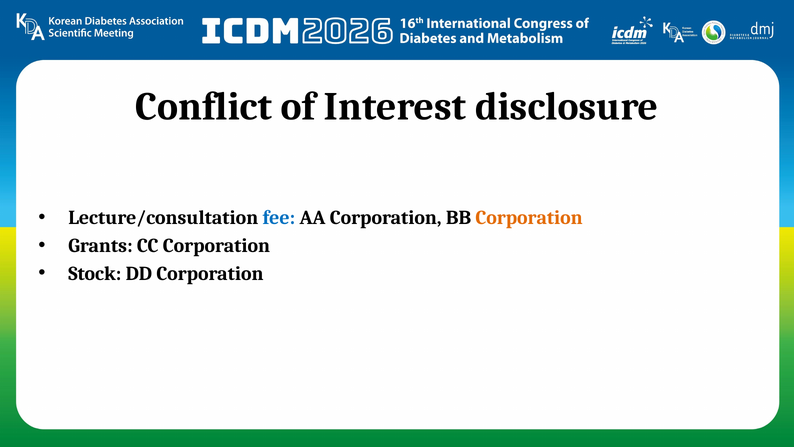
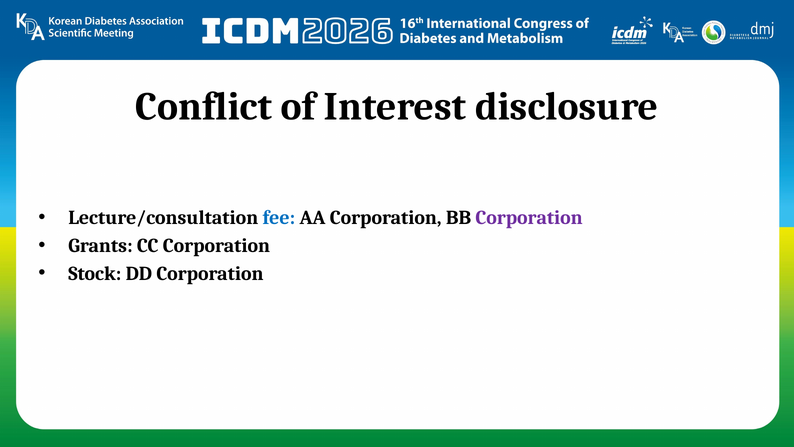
Corporation at (529, 218) colour: orange -> purple
